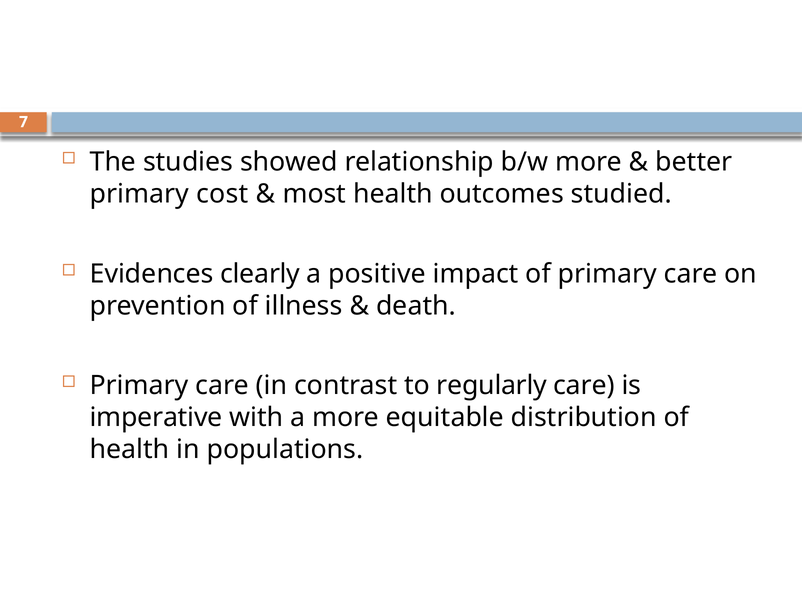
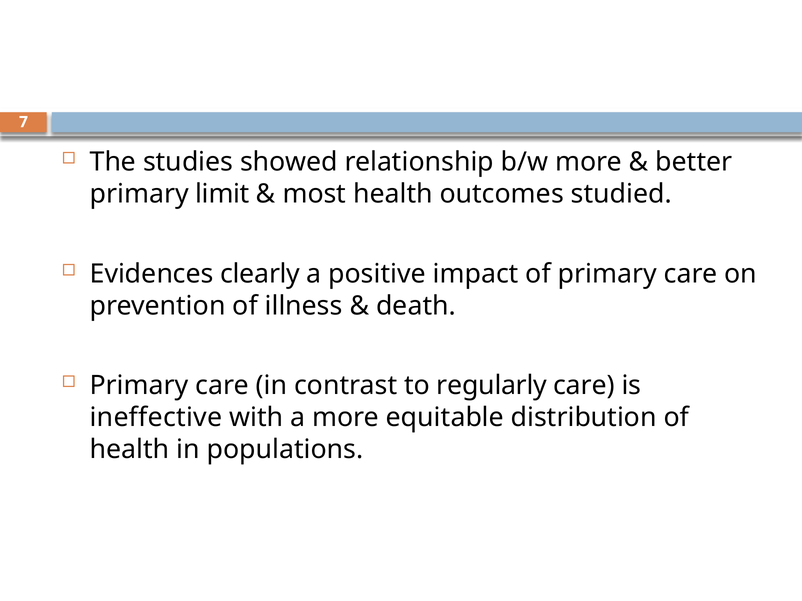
cost: cost -> limit
imperative: imperative -> ineffective
